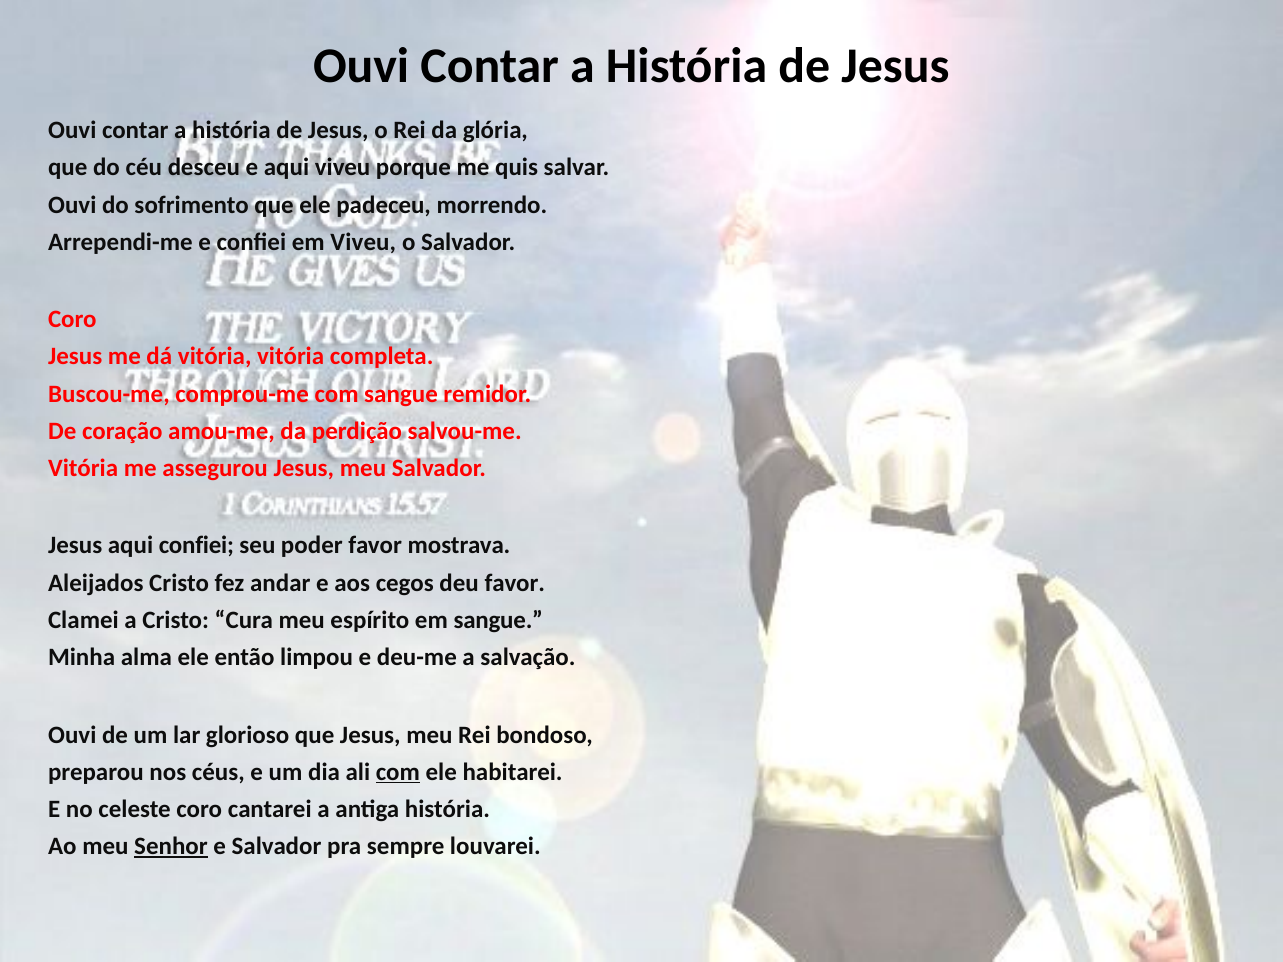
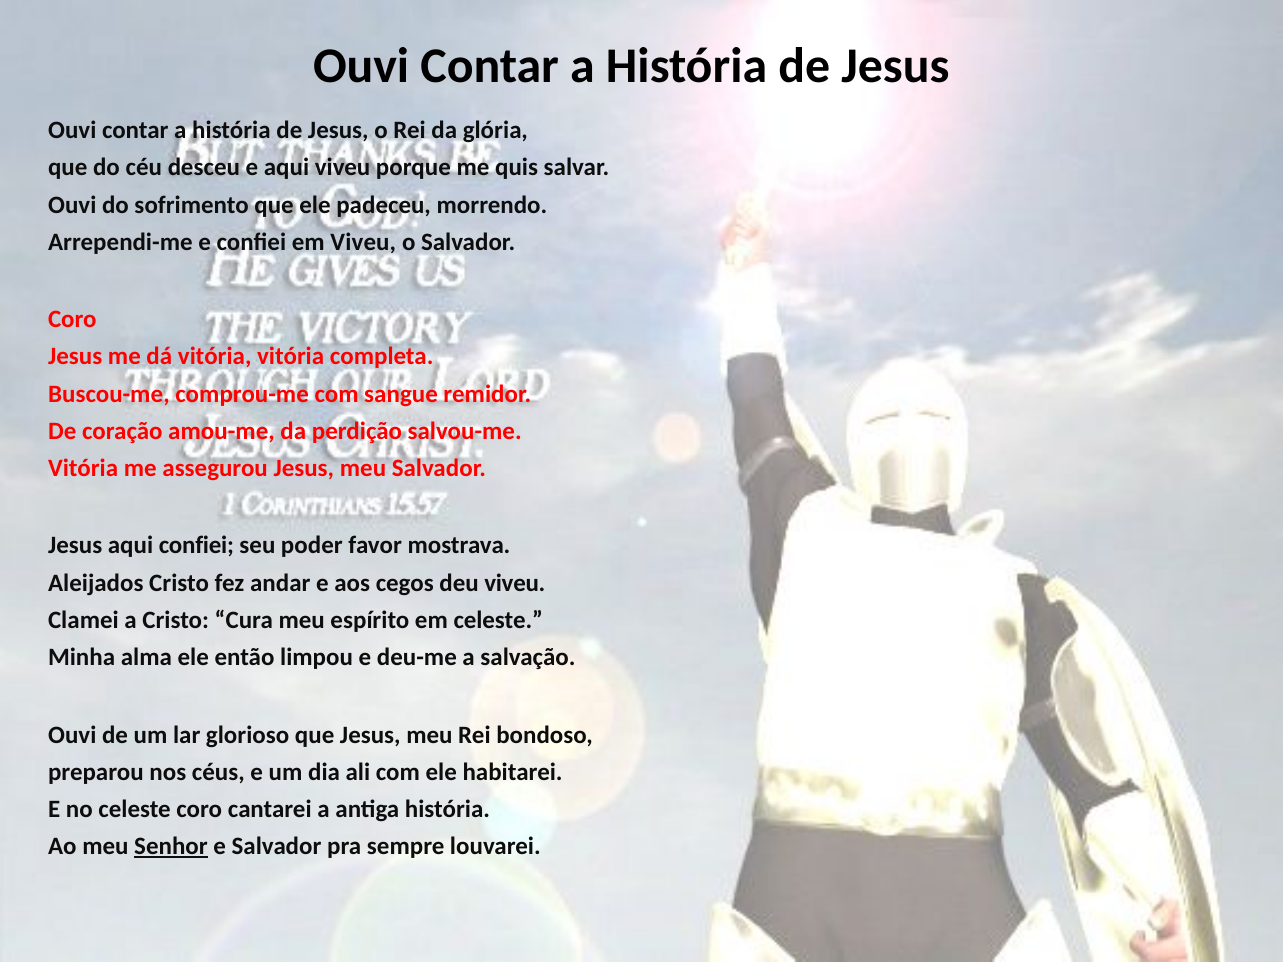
deu favor: favor -> viveu
em sangue: sangue -> celeste
com at (398, 772) underline: present -> none
